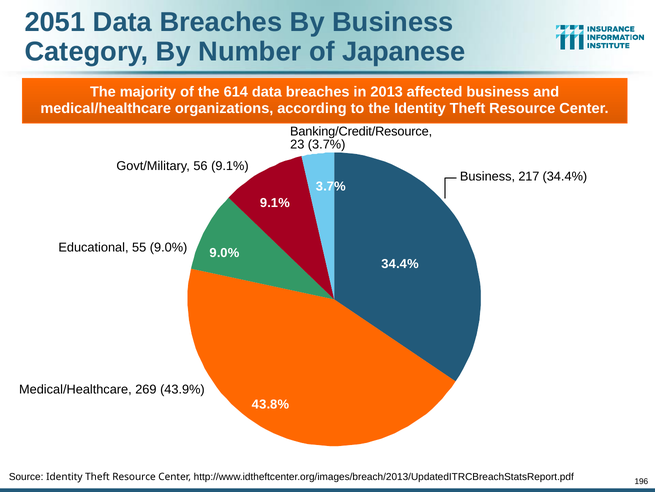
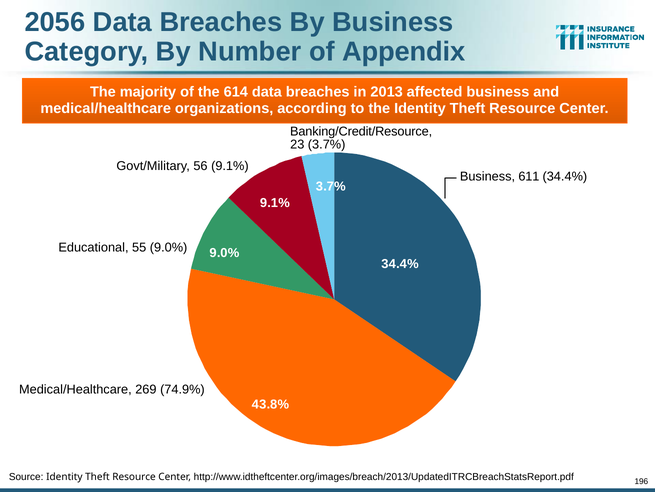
2051: 2051 -> 2056
Japanese: Japanese -> Appendix
217: 217 -> 611
43.9%: 43.9% -> 74.9%
